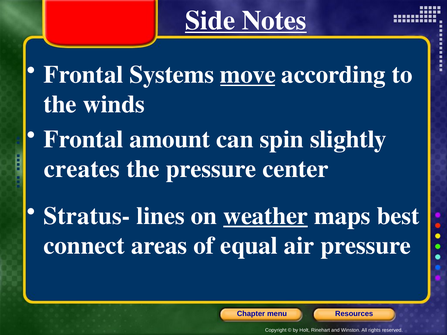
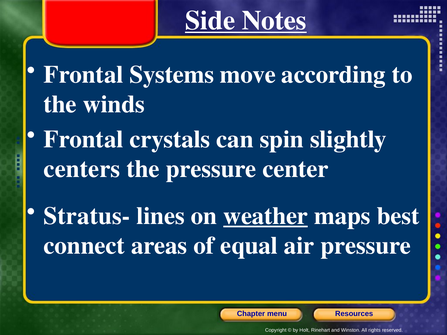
move underline: present -> none
amount: amount -> crystals
creates: creates -> centers
